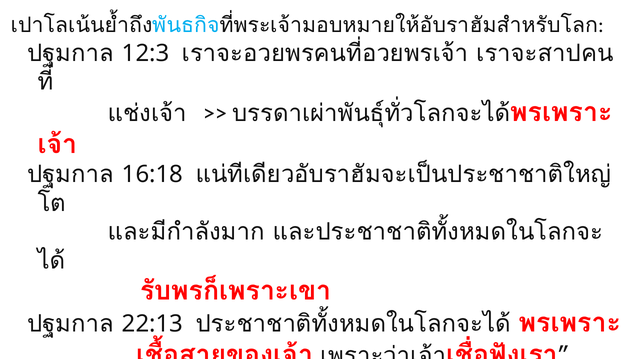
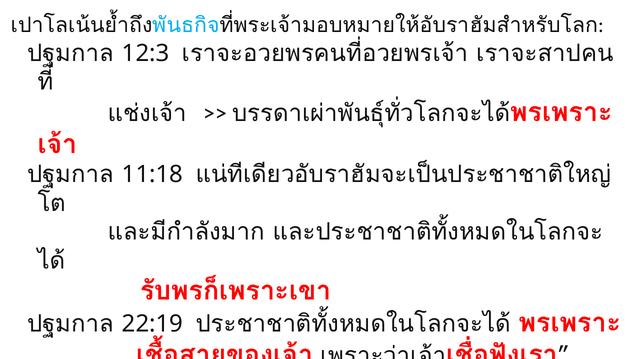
16:18: 16:18 -> 11:18
22:13: 22:13 -> 22:19
